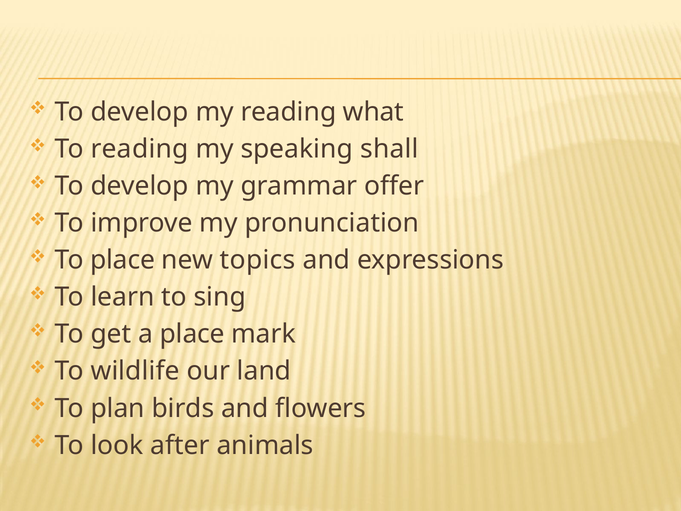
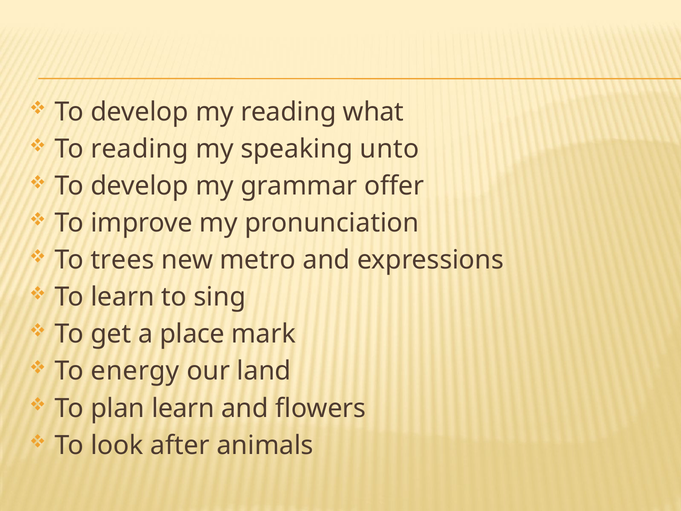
shall: shall -> unto
To place: place -> trees
topics: topics -> metro
wildlife: wildlife -> energy
plan birds: birds -> learn
